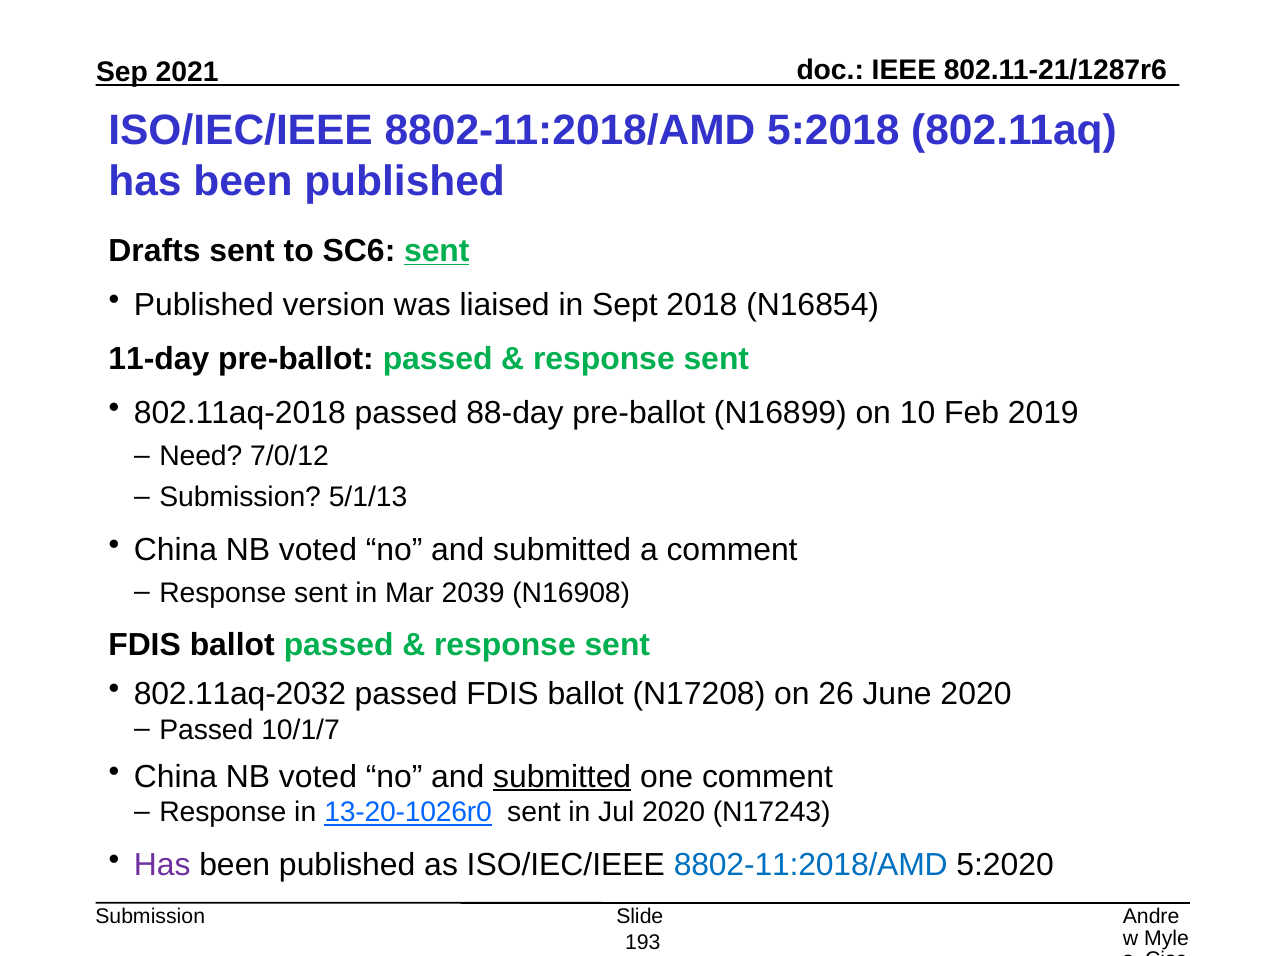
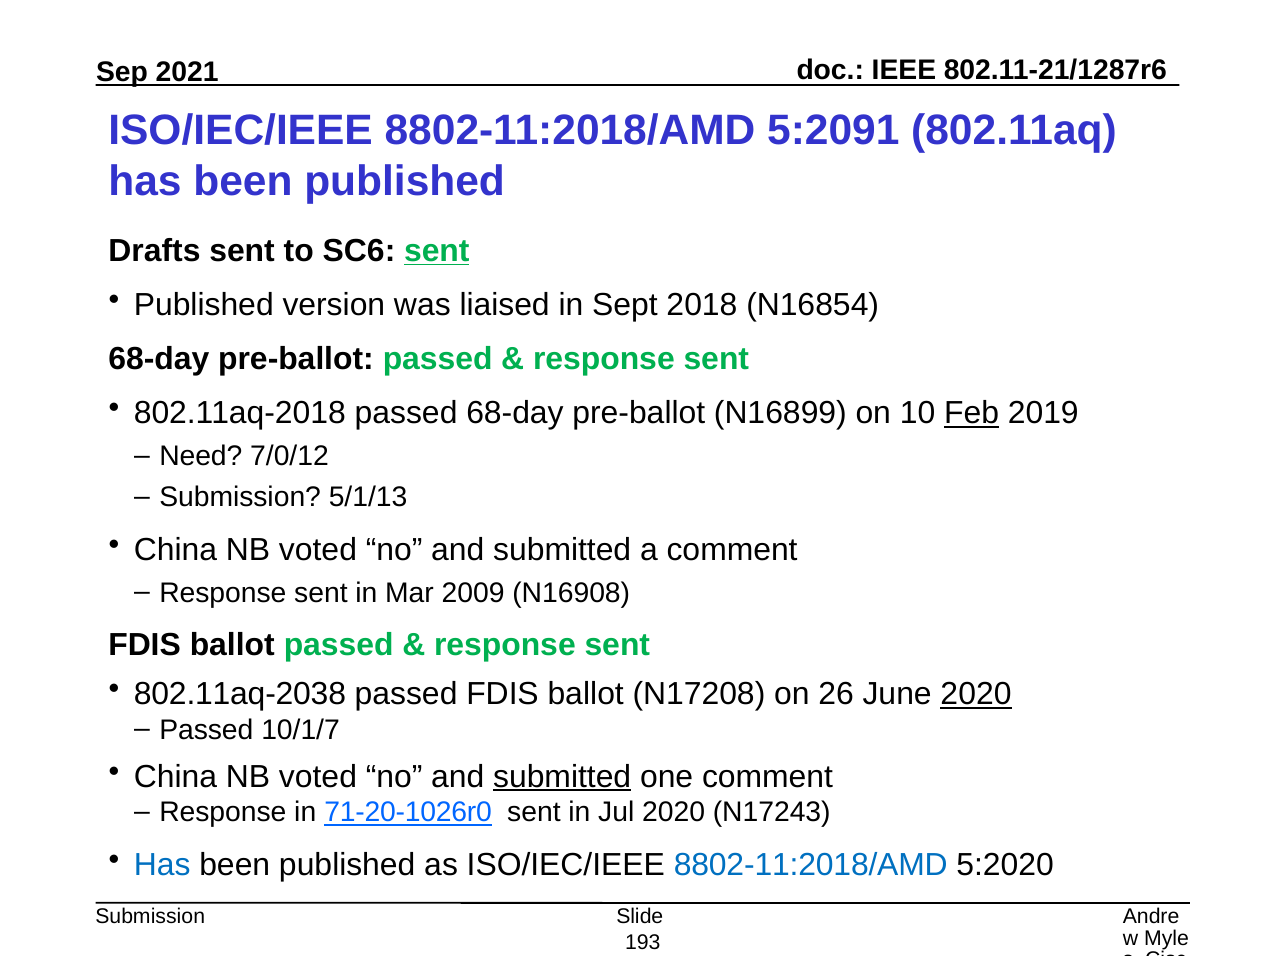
5:2018: 5:2018 -> 5:2091
11-day at (159, 359): 11-day -> 68-day
passed 88-day: 88-day -> 68-day
Feb underline: none -> present
2039: 2039 -> 2009
802.11aq-2032: 802.11aq-2032 -> 802.11aq-2038
2020 at (976, 694) underline: none -> present
13-20-1026r0: 13-20-1026r0 -> 71-20-1026r0
Has at (162, 865) colour: purple -> blue
